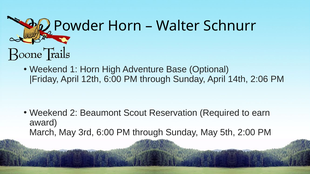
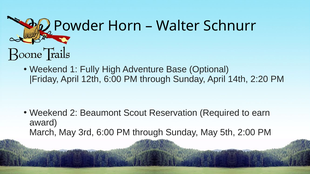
1 Horn: Horn -> Fully
2:06: 2:06 -> 2:20
